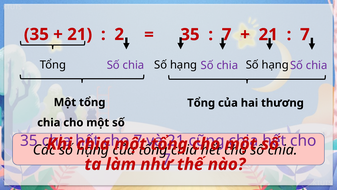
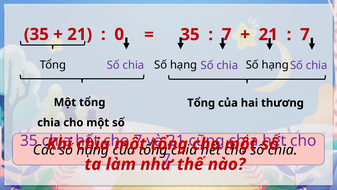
2: 2 -> 0
